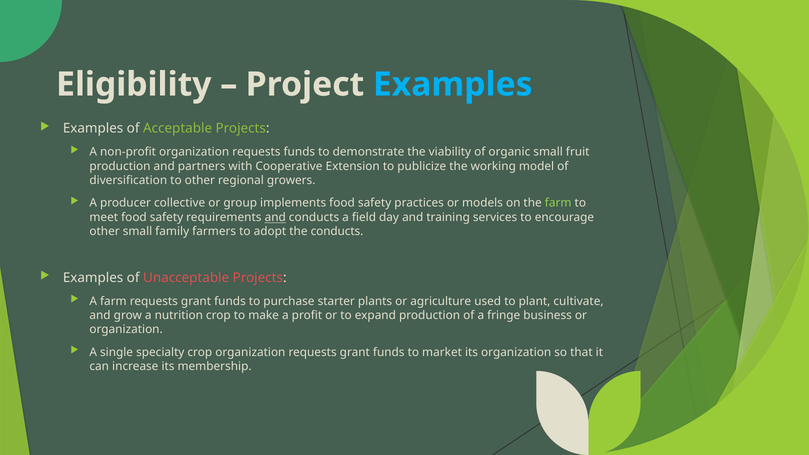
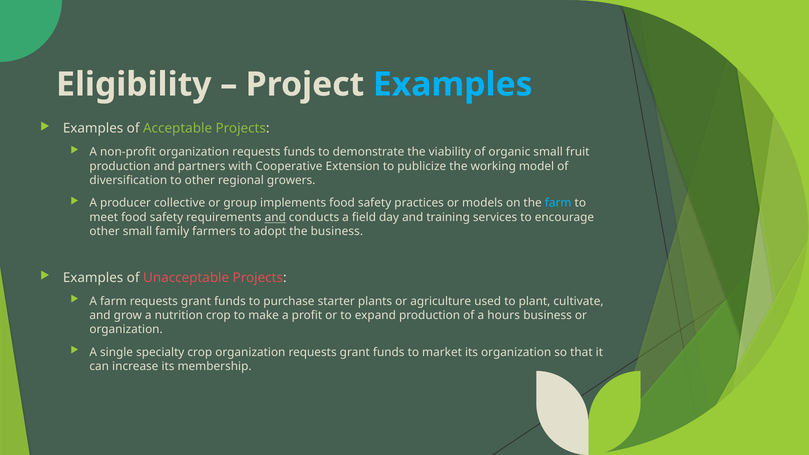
farm at (558, 203) colour: light green -> light blue
the conducts: conducts -> business
fringe: fringe -> hours
